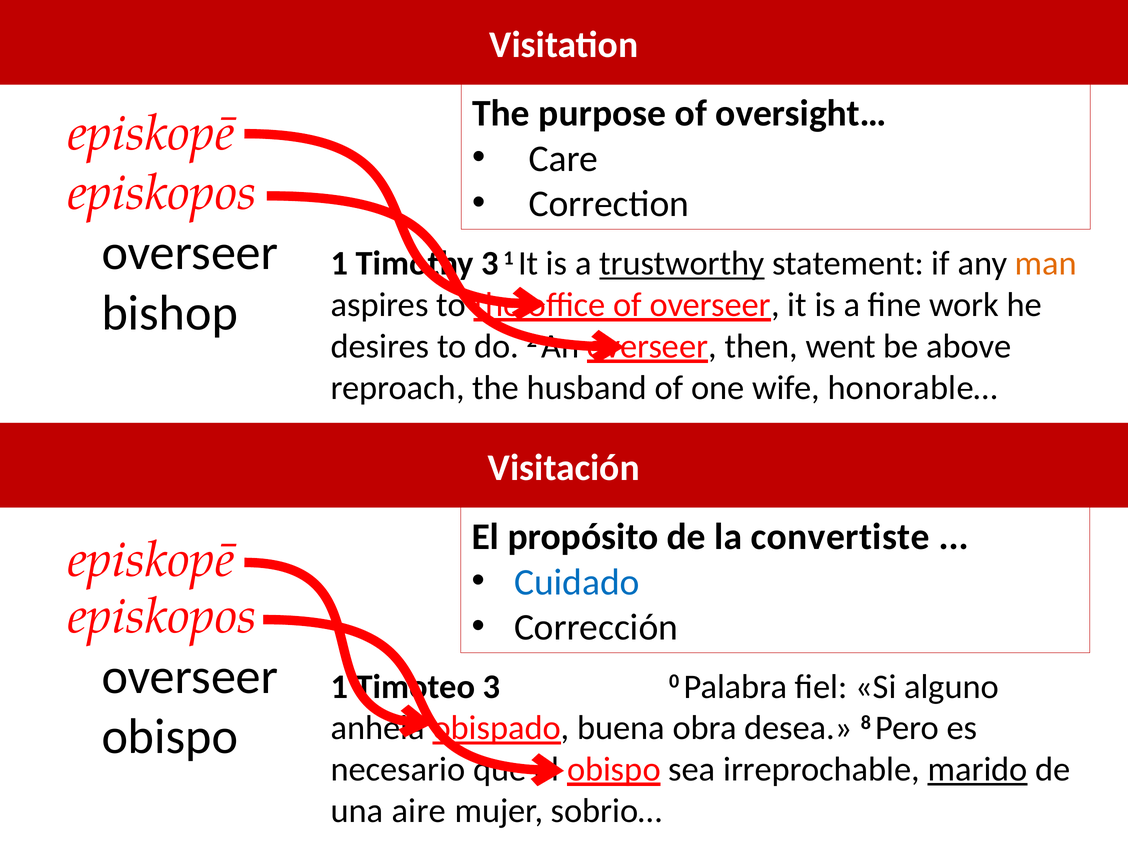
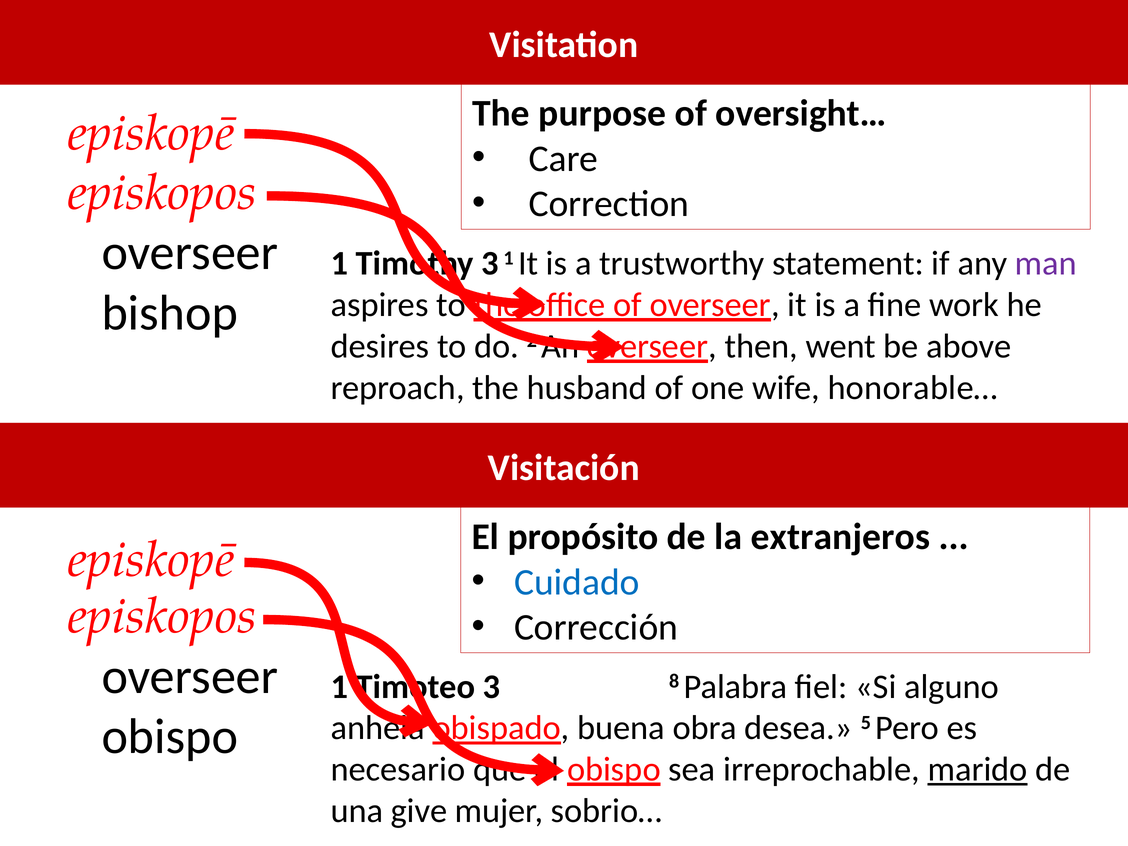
trustworthy underline: present -> none
man colour: orange -> purple
convertiste: convertiste -> extranjeros
0: 0 -> 8
8: 8 -> 5
aire: aire -> give
